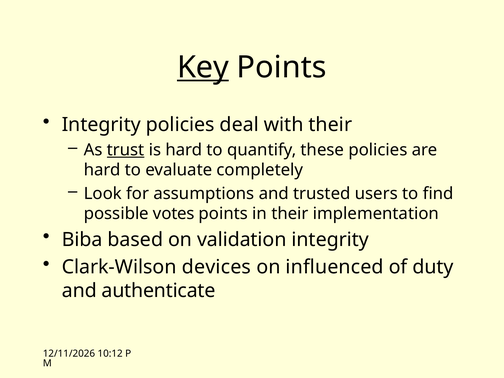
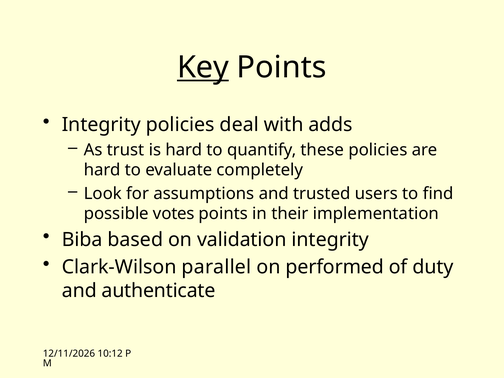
with their: their -> adds
trust underline: present -> none
devices: devices -> parallel
influenced: influenced -> performed
